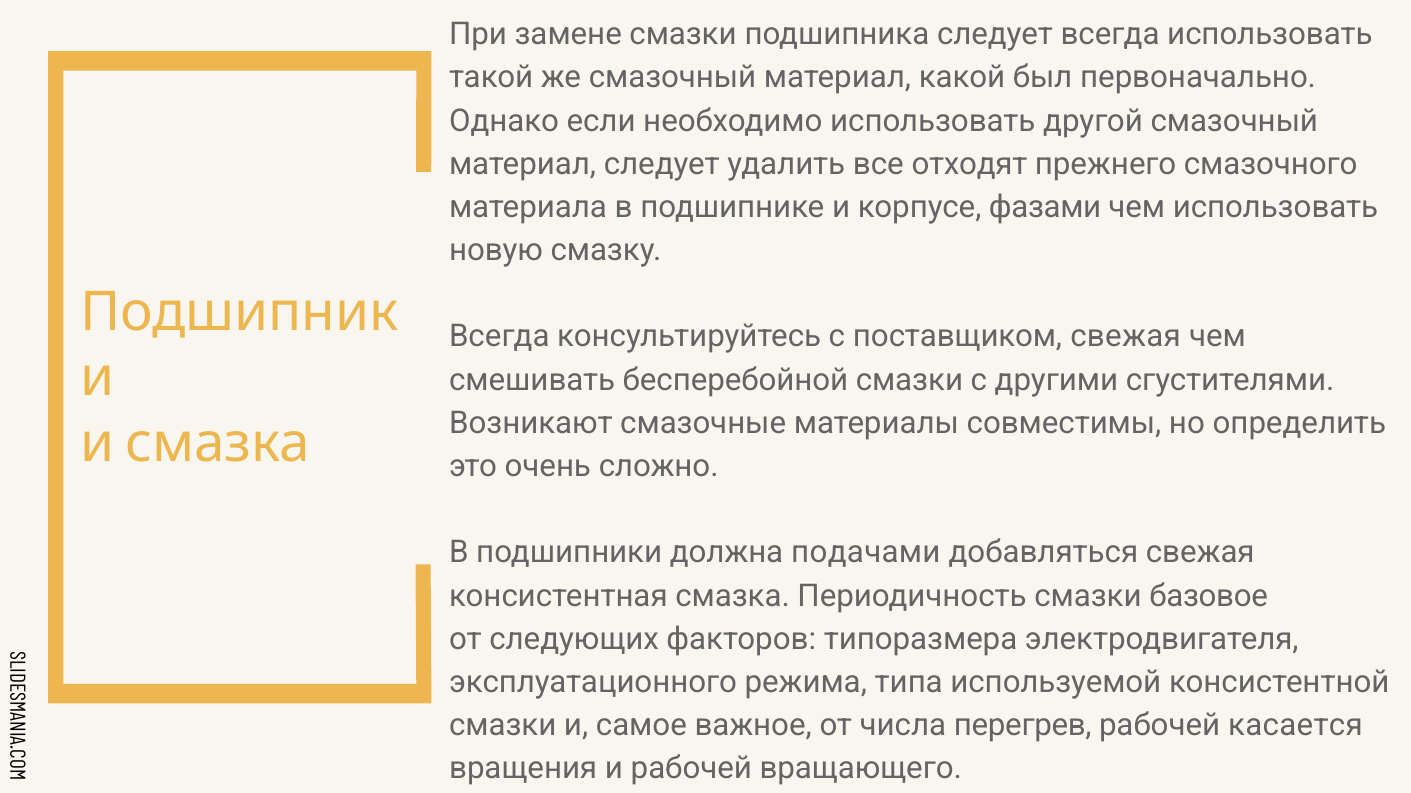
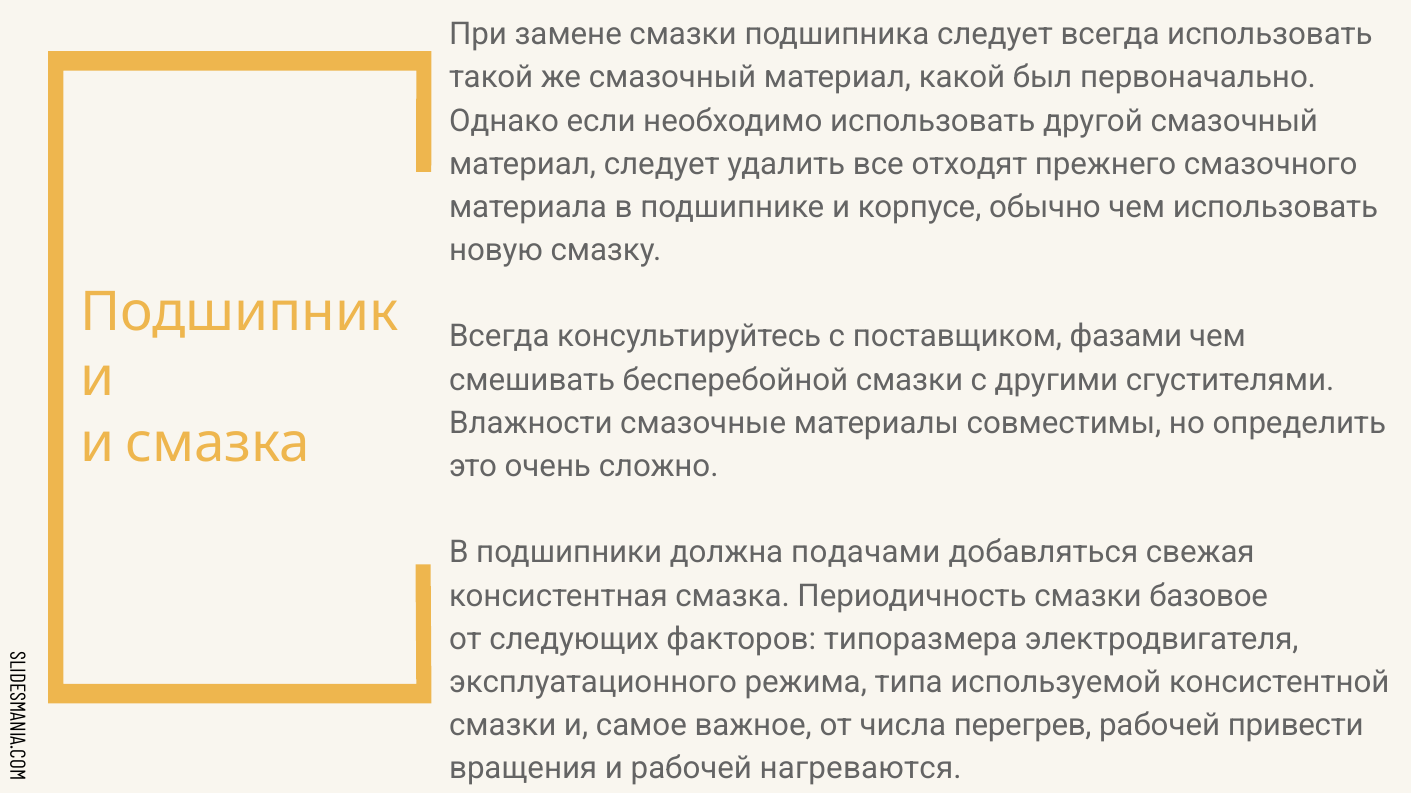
фазами: фазами -> обычно
поставщиком свежая: свежая -> фазами
Возникают: Возникают -> Влажности
касается: касается -> привести
вращающего: вращающего -> нагреваются
